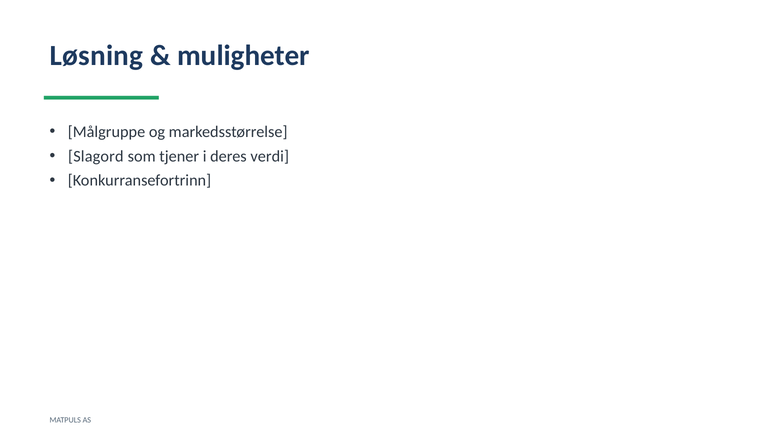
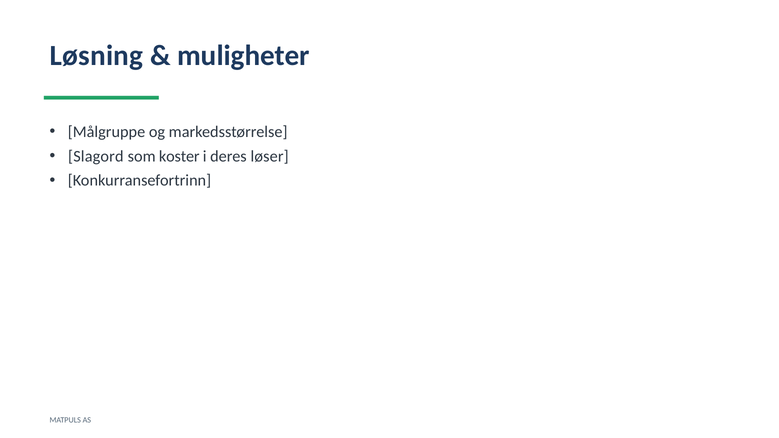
tjener: tjener -> koster
verdi: verdi -> løser
